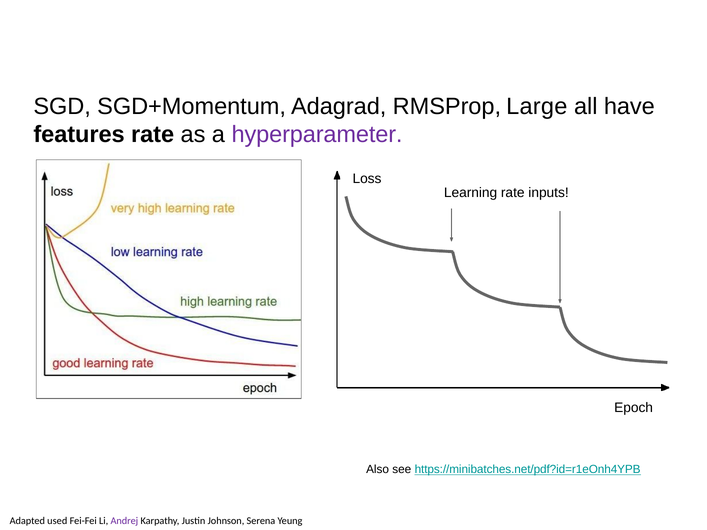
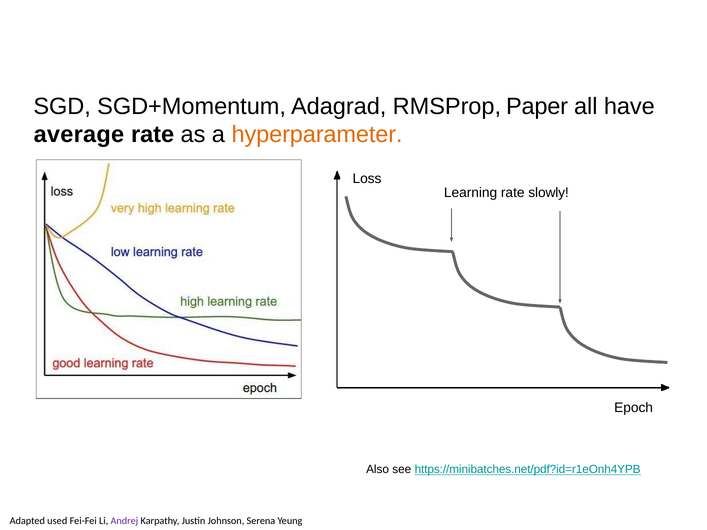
Large: Large -> Paper
features: features -> average
hyperparameter colour: purple -> orange
inputs: inputs -> slowly
